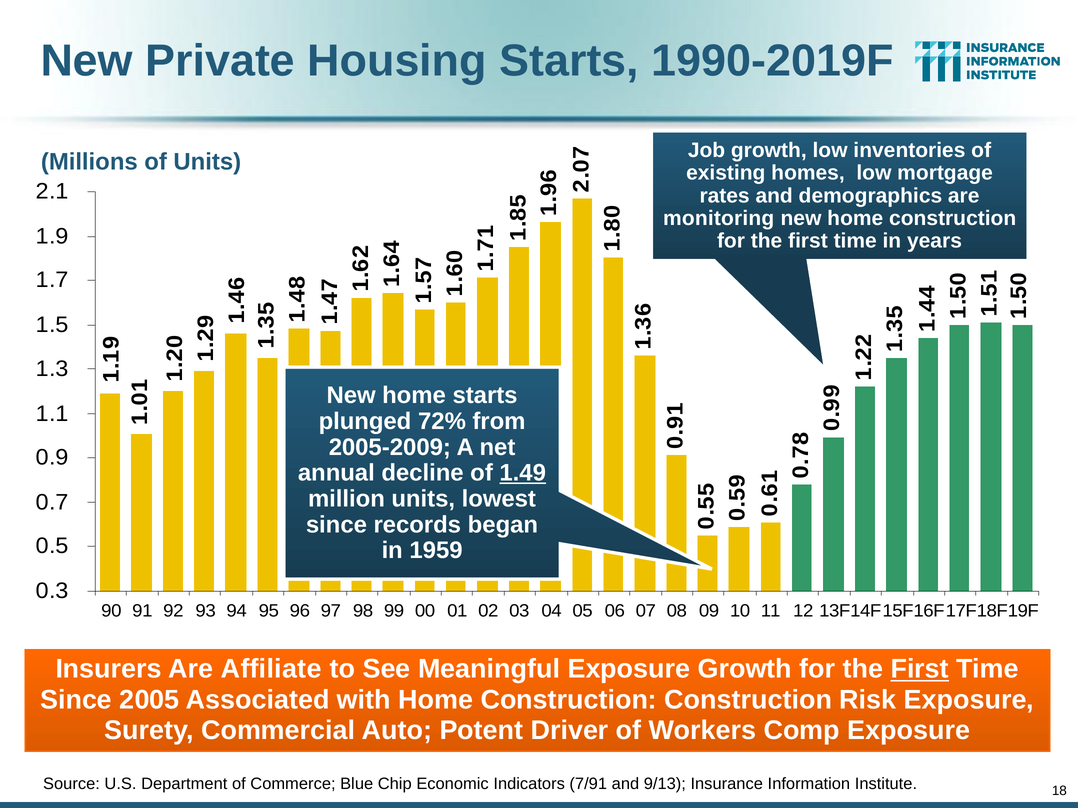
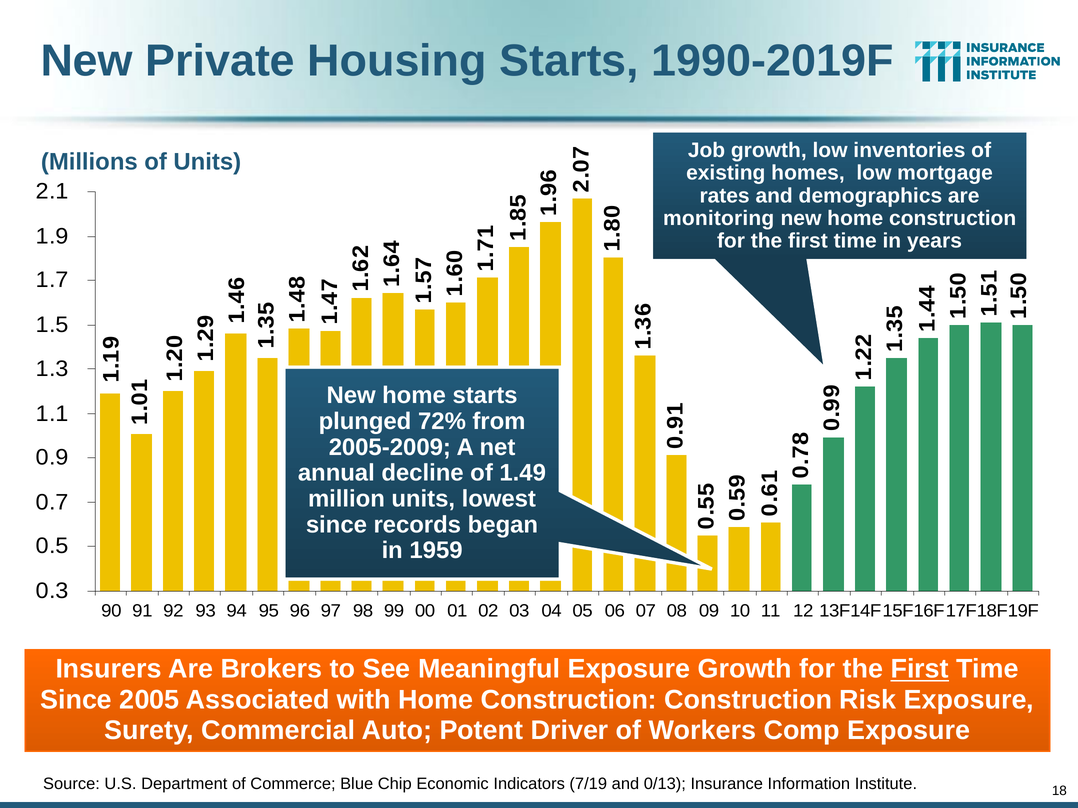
1.49 underline: present -> none
Affiliate: Affiliate -> Brokers
7/91: 7/91 -> 7/19
9/13: 9/13 -> 0/13
